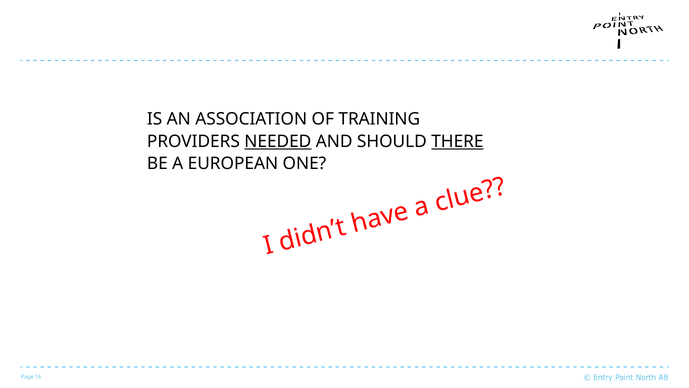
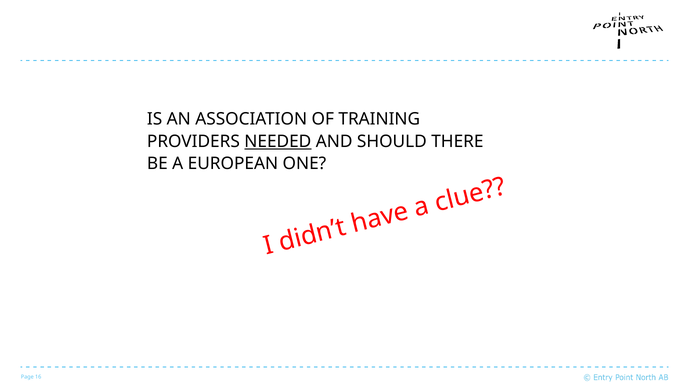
THERE underline: present -> none
